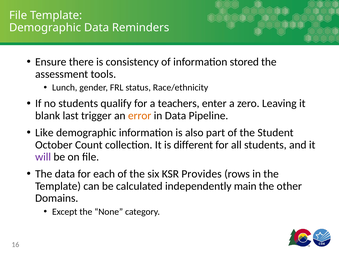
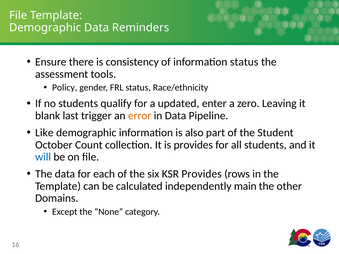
information stored: stored -> status
Lunch: Lunch -> Policy
teachers: teachers -> updated
is different: different -> provides
will colour: purple -> blue
